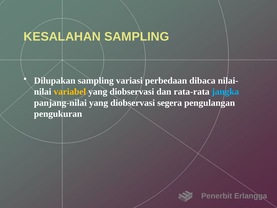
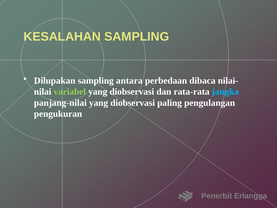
variasi: variasi -> antara
variabel colour: yellow -> light green
segera: segera -> paling
